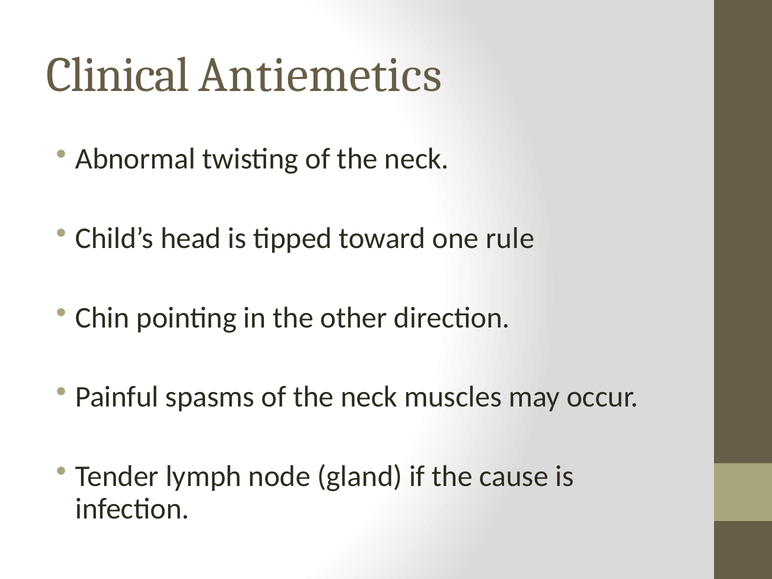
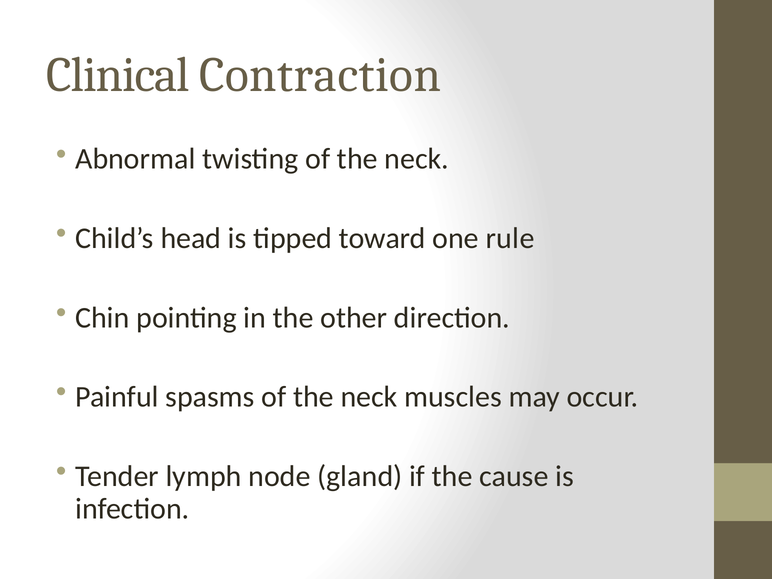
Antiemetics: Antiemetics -> Contraction
